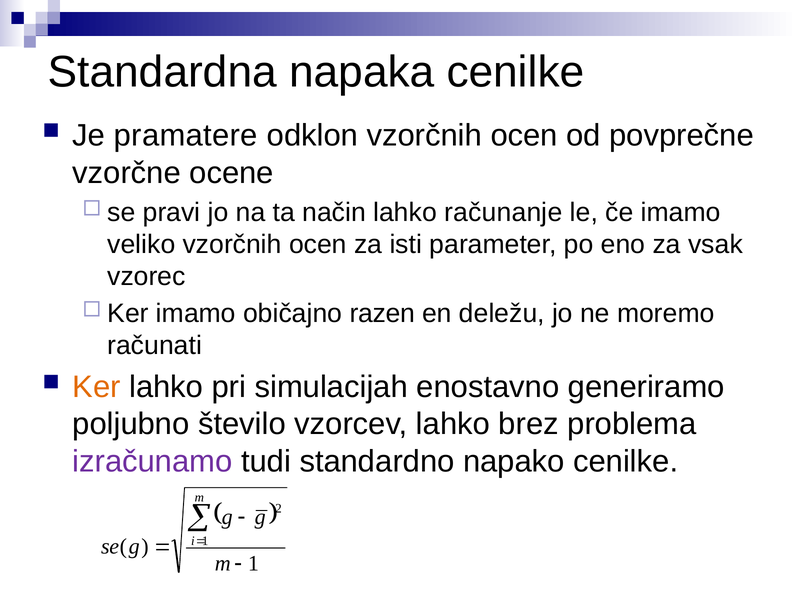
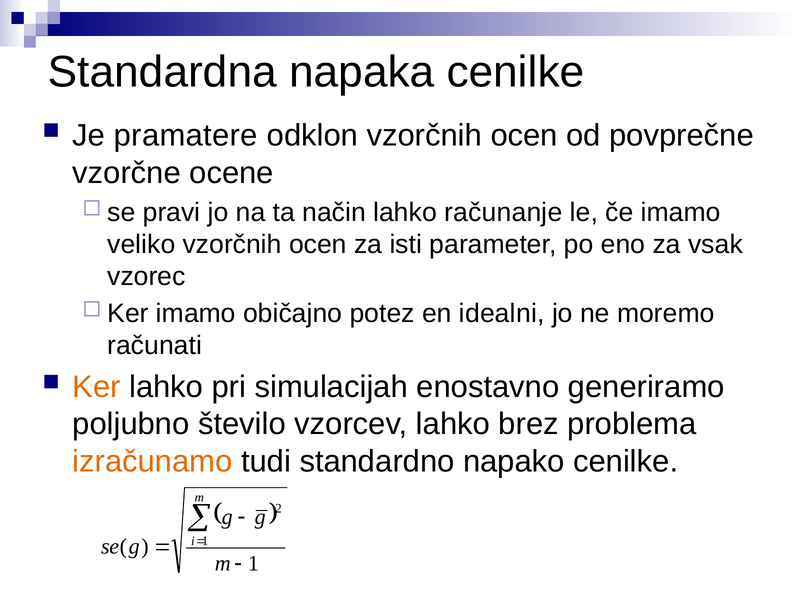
razen: razen -> potez
deležu: deležu -> idealni
izračunamo colour: purple -> orange
